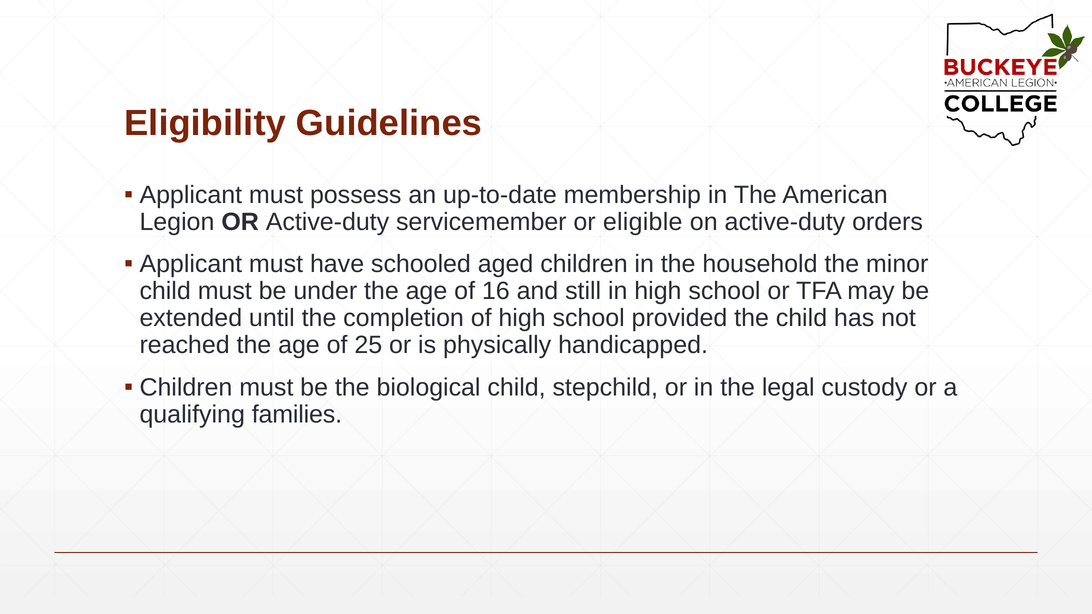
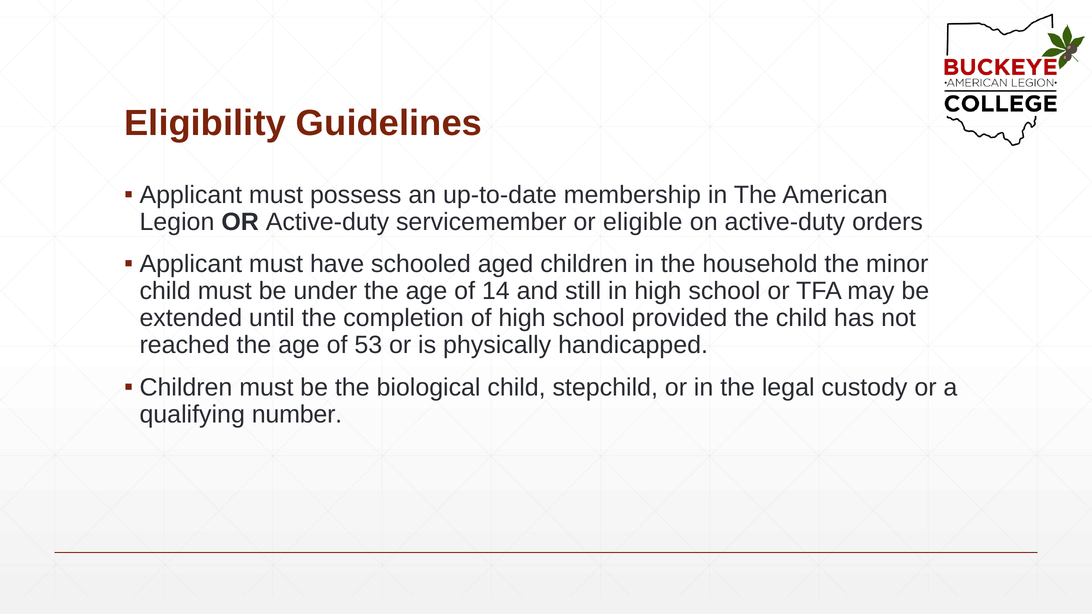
16: 16 -> 14
25: 25 -> 53
families: families -> number
